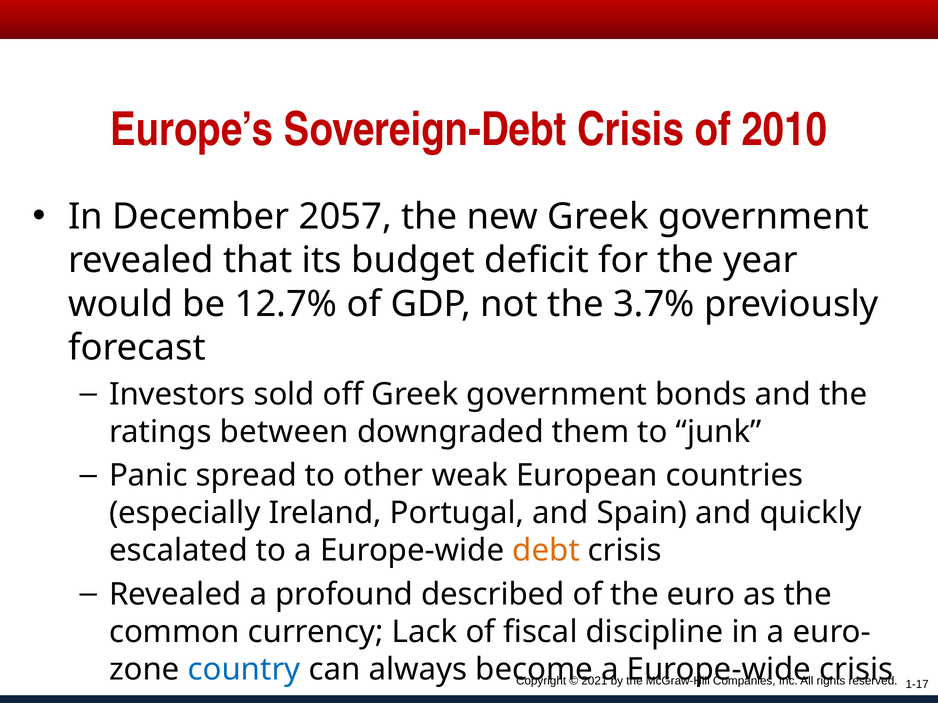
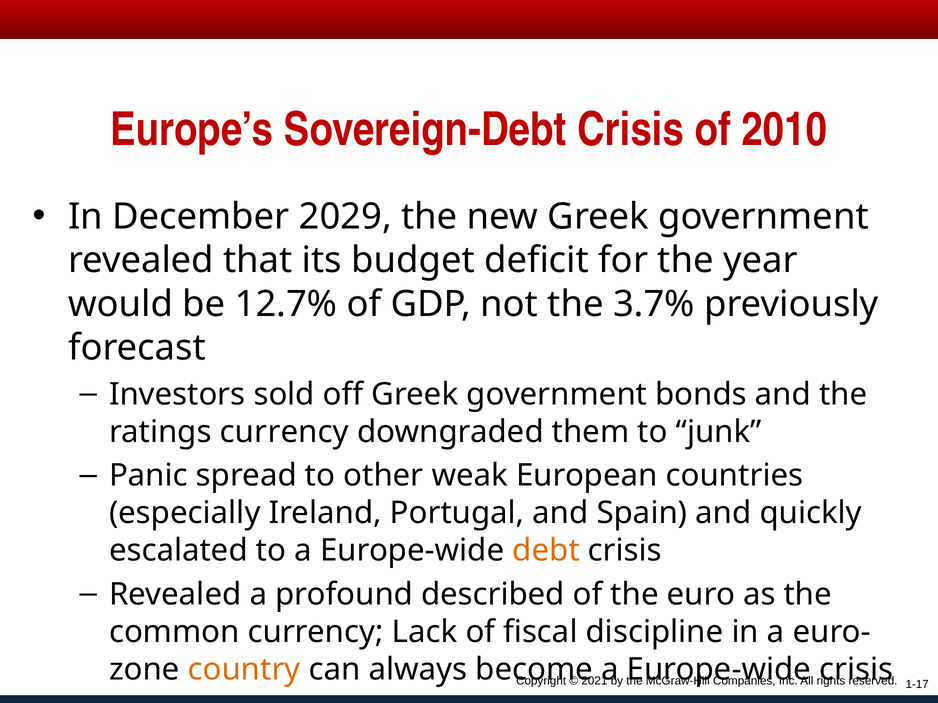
2057: 2057 -> 2029
ratings between: between -> currency
country colour: blue -> orange
